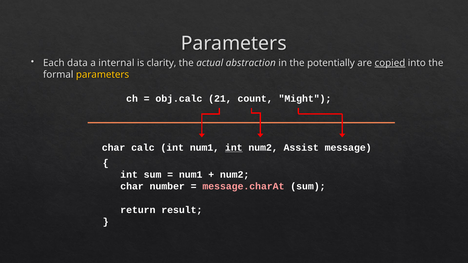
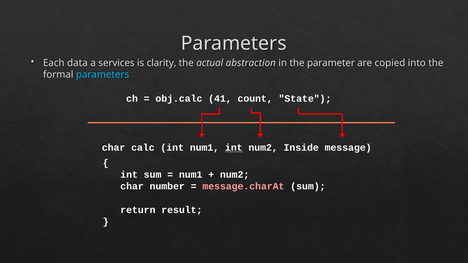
internal: internal -> services
potentially: potentially -> parameter
copied underline: present -> none
parameters at (103, 75) colour: yellow -> light blue
21: 21 -> 41
Might: Might -> State
Assist: Assist -> Inside
